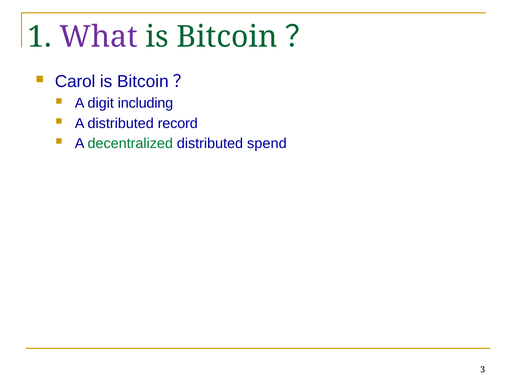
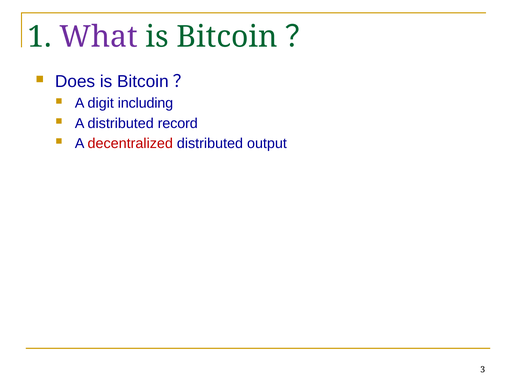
Carol: Carol -> Does
decentralized colour: green -> red
spend: spend -> output
